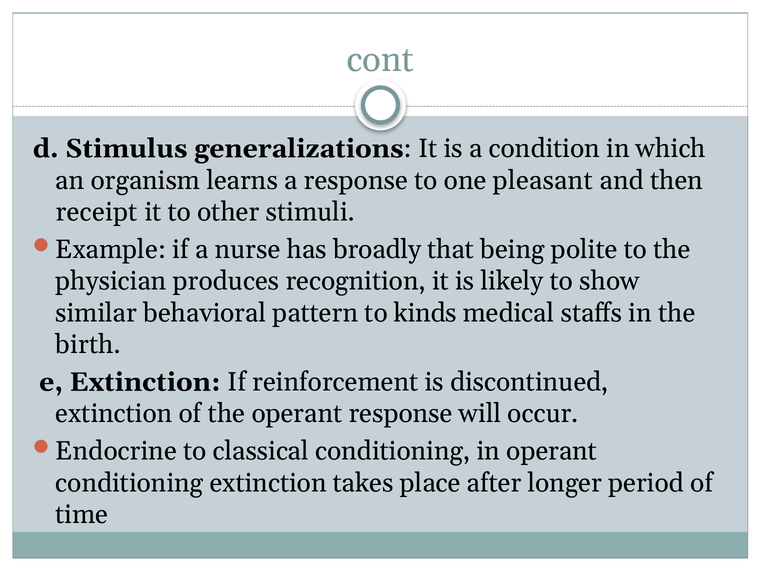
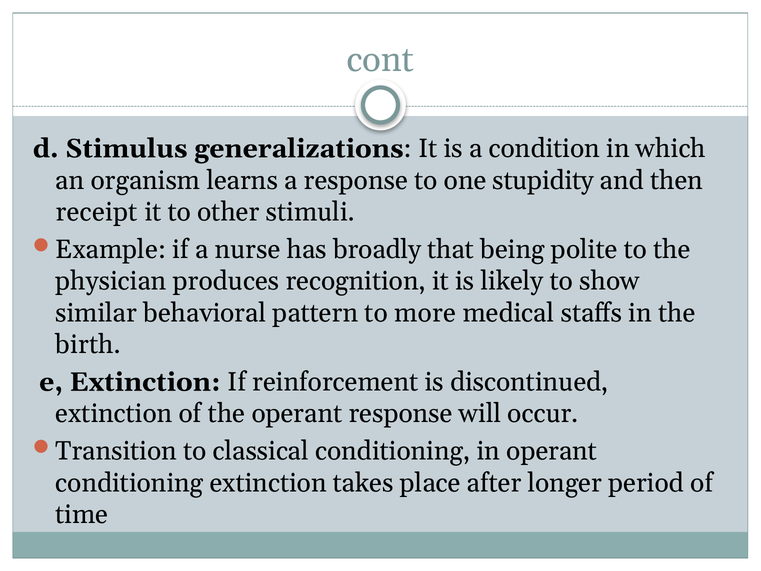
pleasant: pleasant -> stupidity
kinds: kinds -> more
Endocrine: Endocrine -> Transition
